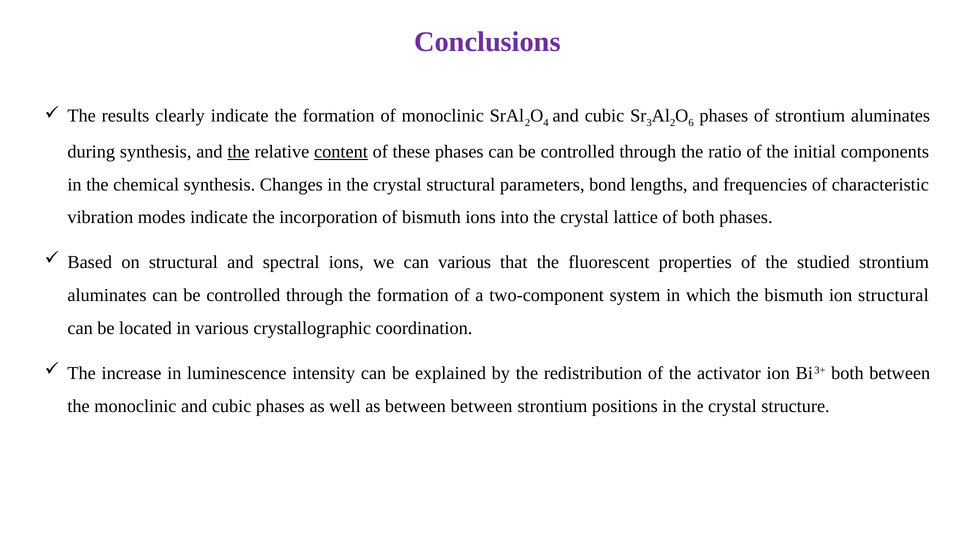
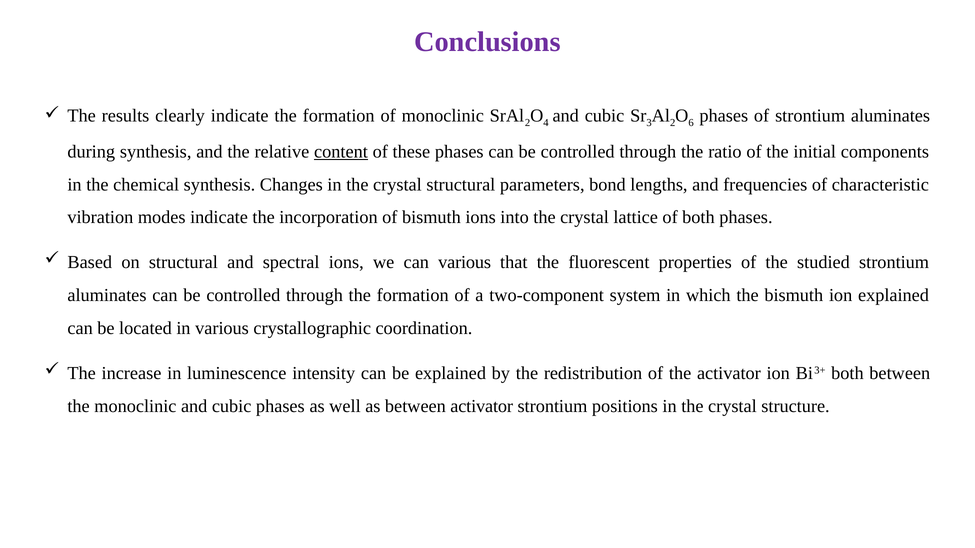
the at (239, 152) underline: present -> none
ion structural: structural -> explained
between between: between -> activator
